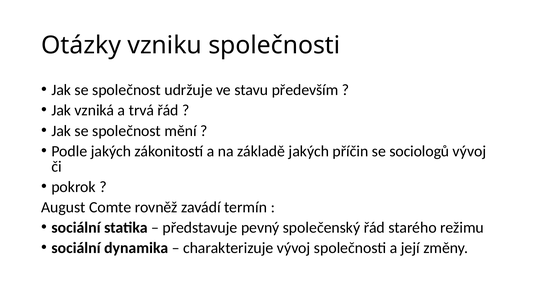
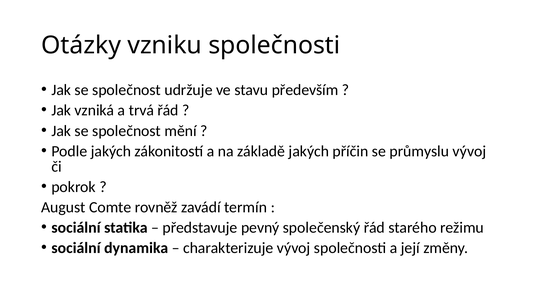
sociologů: sociologů -> průmyslu
